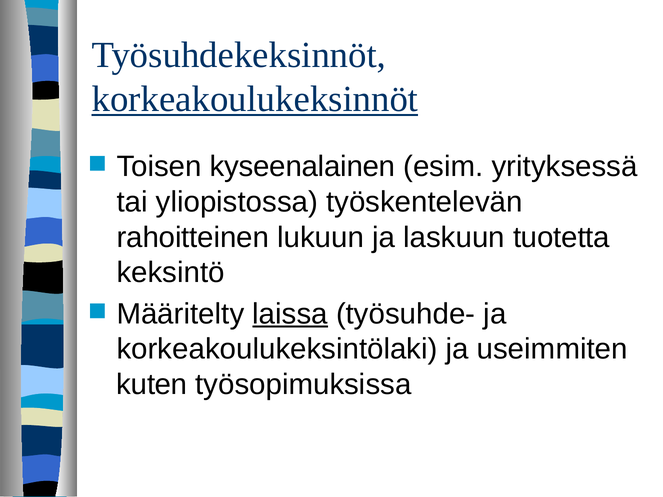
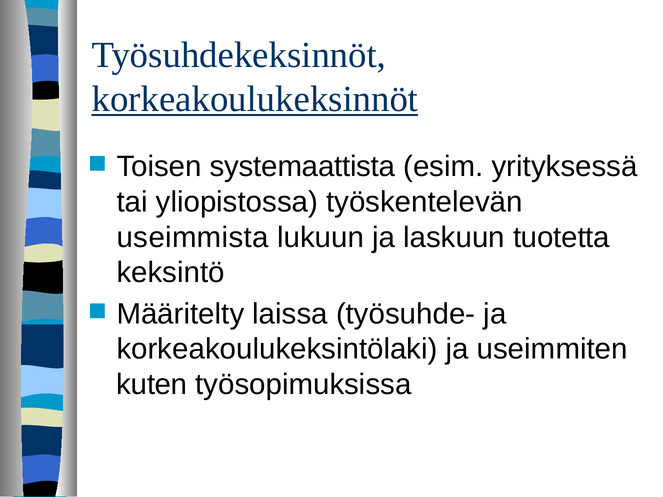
kyseenalainen: kyseenalainen -> systemaattista
rahoitteinen: rahoitteinen -> useimmista
laissa underline: present -> none
